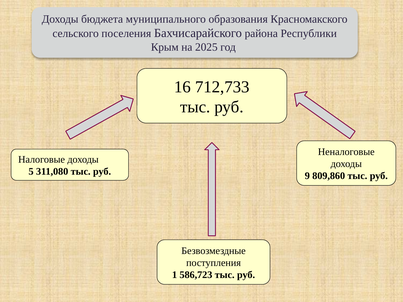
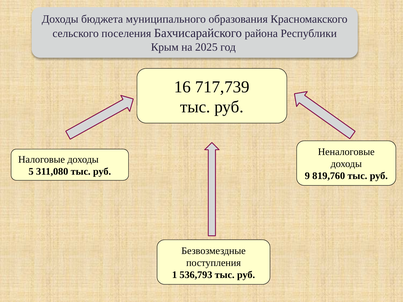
712,733: 712,733 -> 717,739
809,860: 809,860 -> 819,760
586,723: 586,723 -> 536,793
